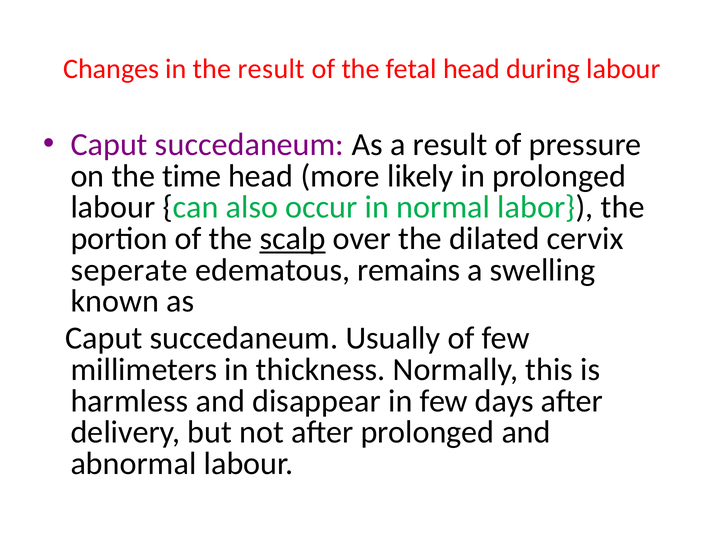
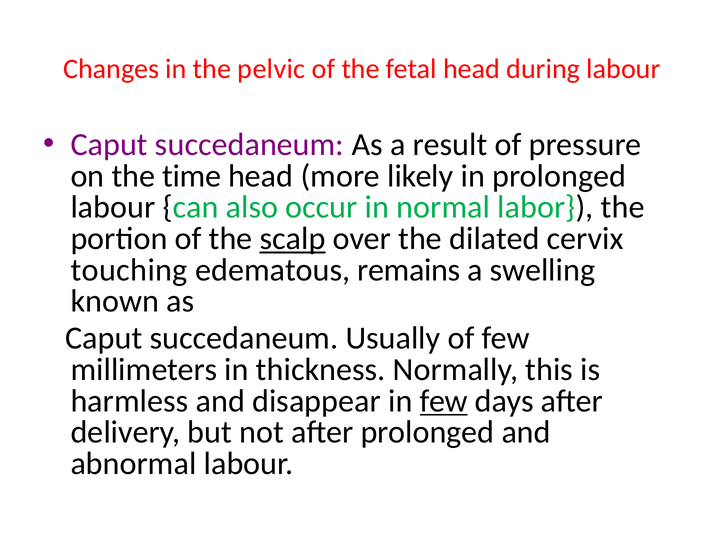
the result: result -> pelvic
seperate: seperate -> touching
few at (444, 401) underline: none -> present
